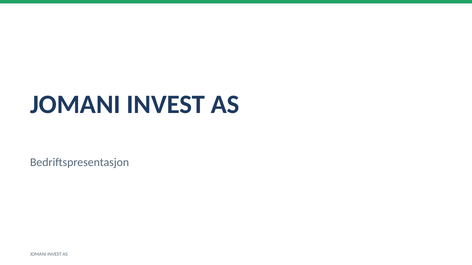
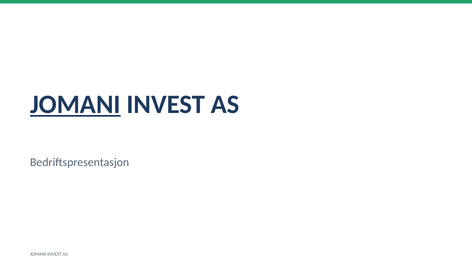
JOMANI at (75, 105) underline: none -> present
